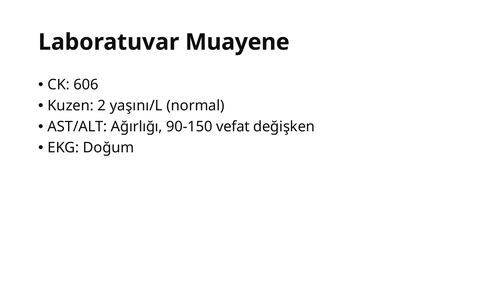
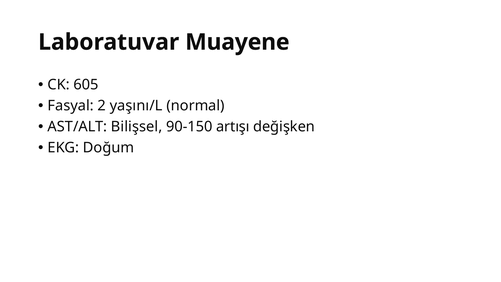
606: 606 -> 605
Kuzen: Kuzen -> Fasyal
Ağırlığı: Ağırlığı -> Bilişsel
vefat: vefat -> artışı
